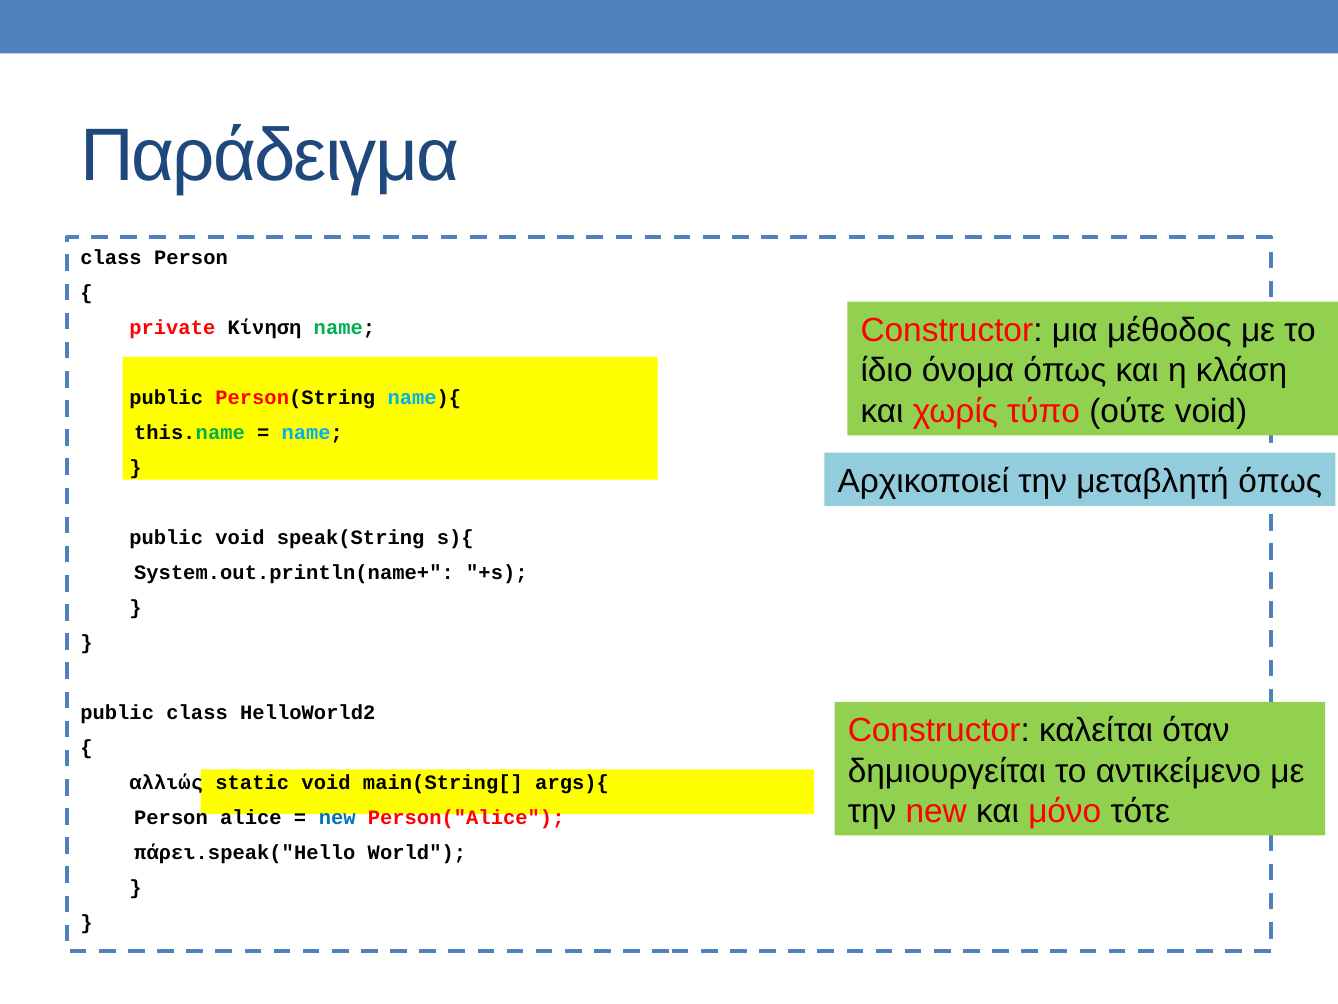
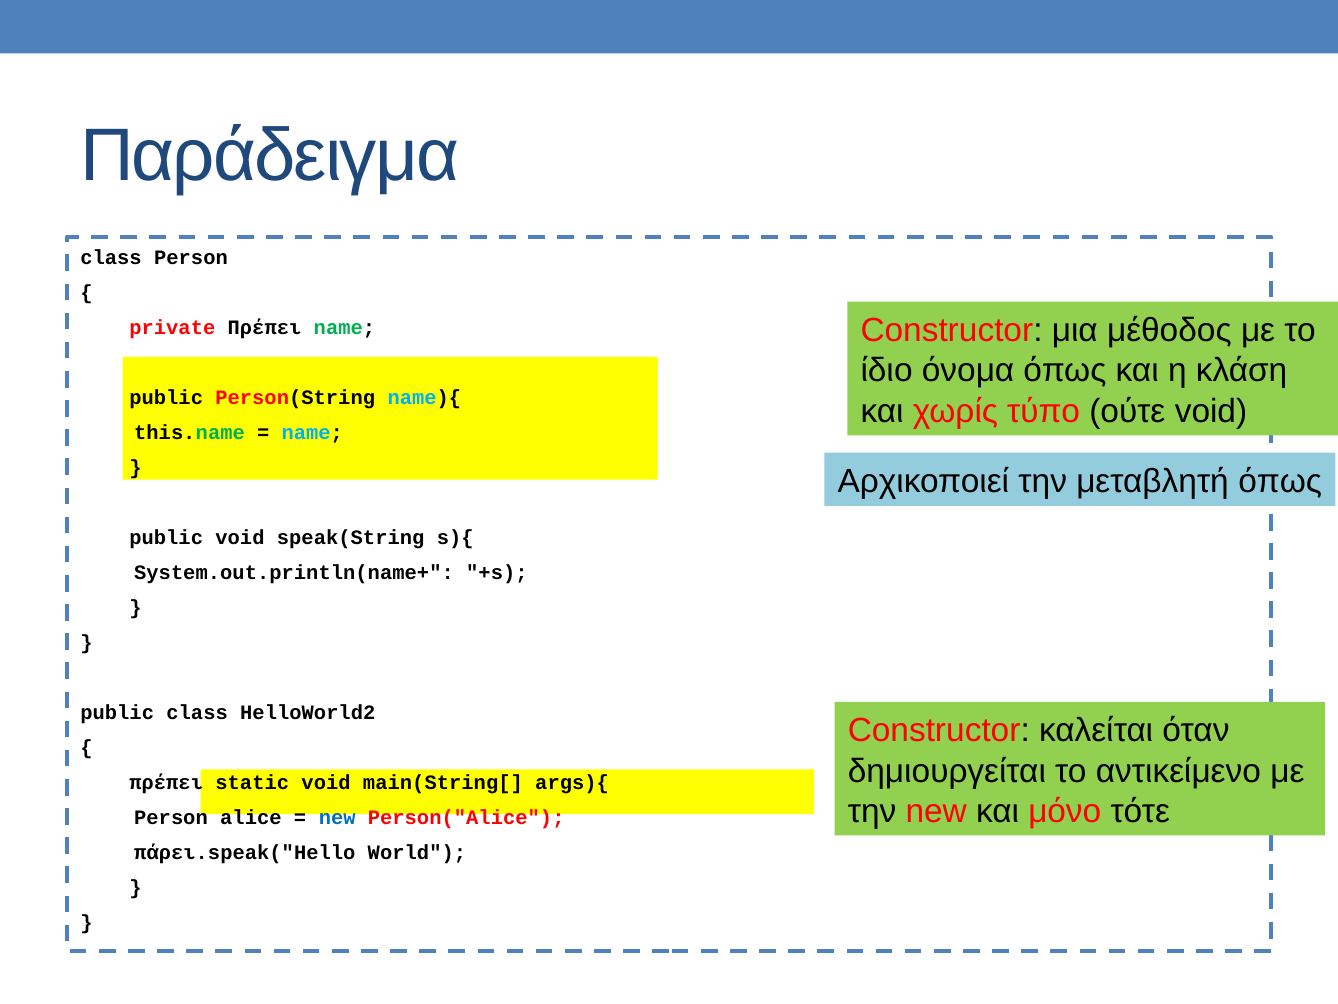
private Κίνηση: Κίνηση -> Πρέπει
αλλιώς at (166, 782): αλλιώς -> πρέπει
